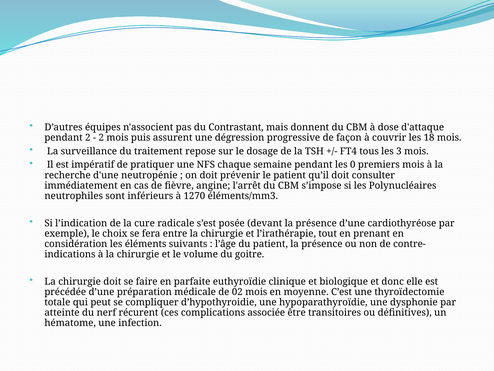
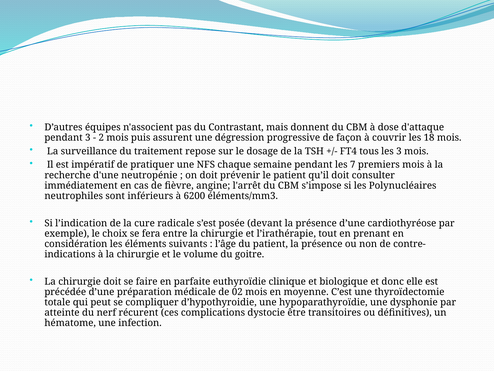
pendant 2: 2 -> 3
0: 0 -> 7
1270: 1270 -> 6200
associée: associée -> dystocie
